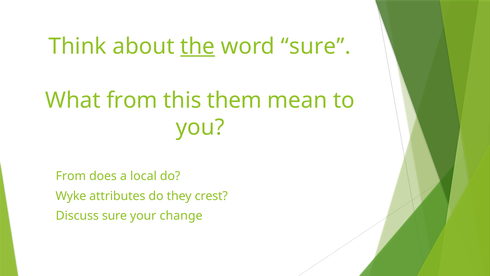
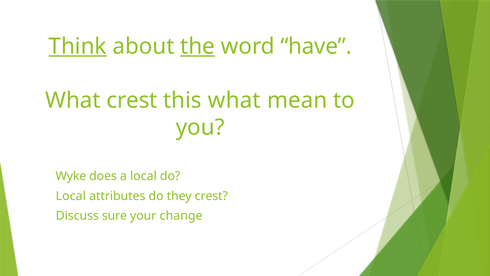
Think underline: none -> present
word sure: sure -> have
What from: from -> crest
this them: them -> what
From at (71, 176): From -> Wyke
Wyke at (71, 196): Wyke -> Local
